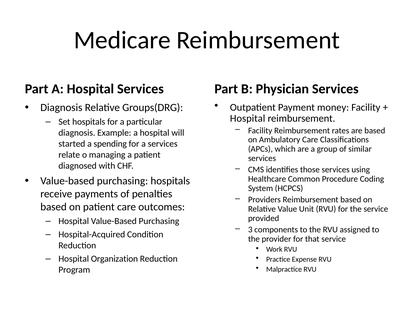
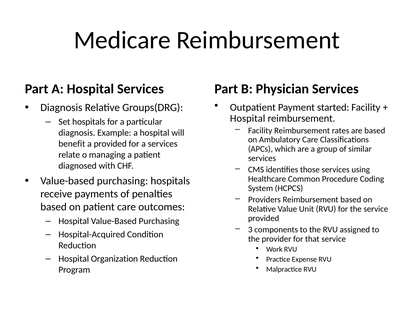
money: money -> started
started: started -> benefit
a spending: spending -> provided
